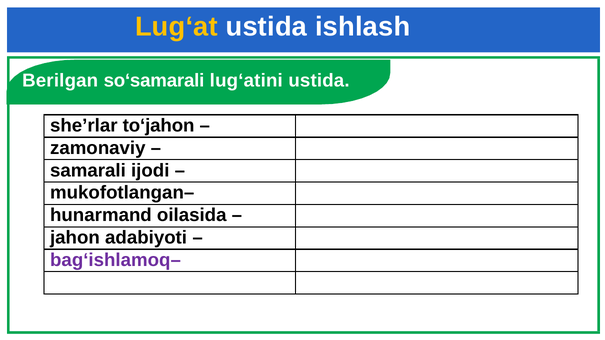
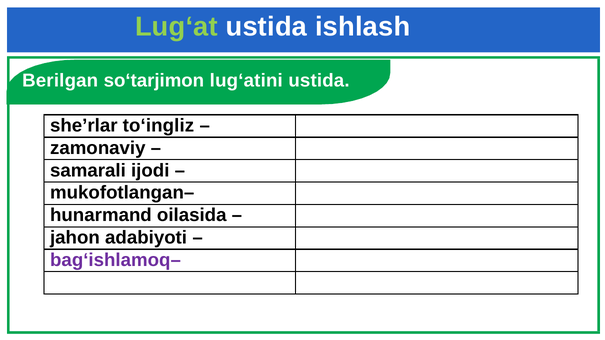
Lug‘at colour: yellow -> light green
so‘samarali: so‘samarali -> so‘tarjimon
to‘jahon: to‘jahon -> to‘ingliz
